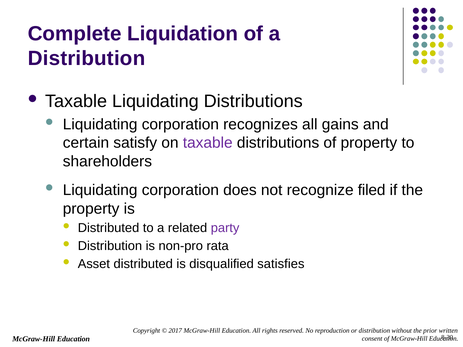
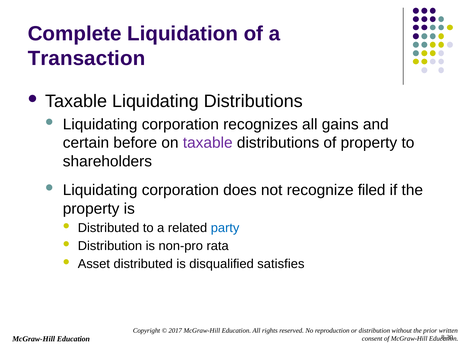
Distribution at (87, 59): Distribution -> Transaction
satisfy: satisfy -> before
party colour: purple -> blue
